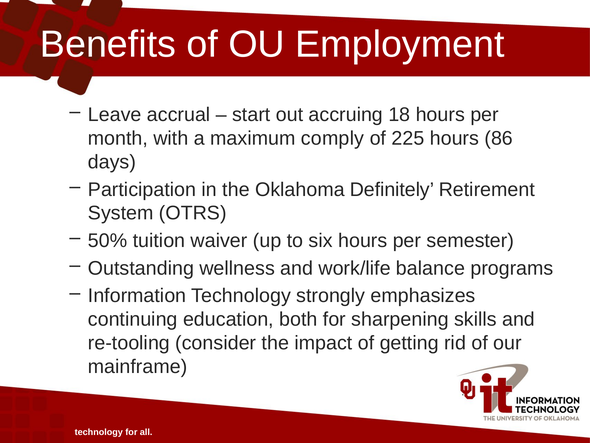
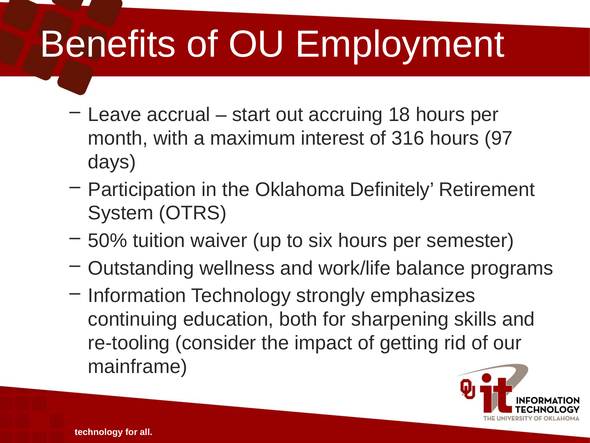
comply: comply -> interest
225: 225 -> 316
86: 86 -> 97
